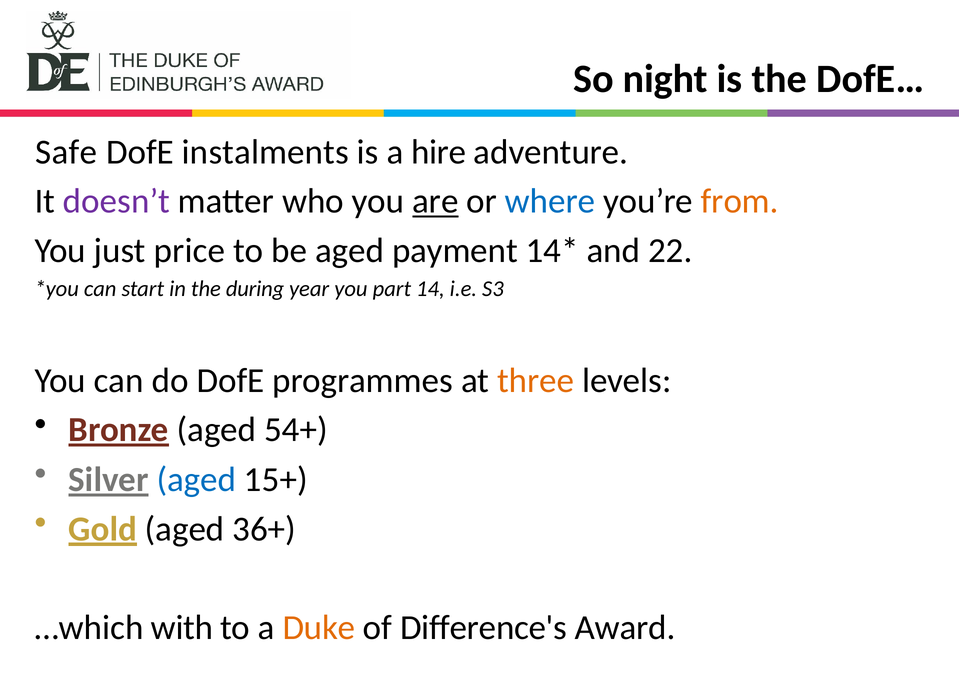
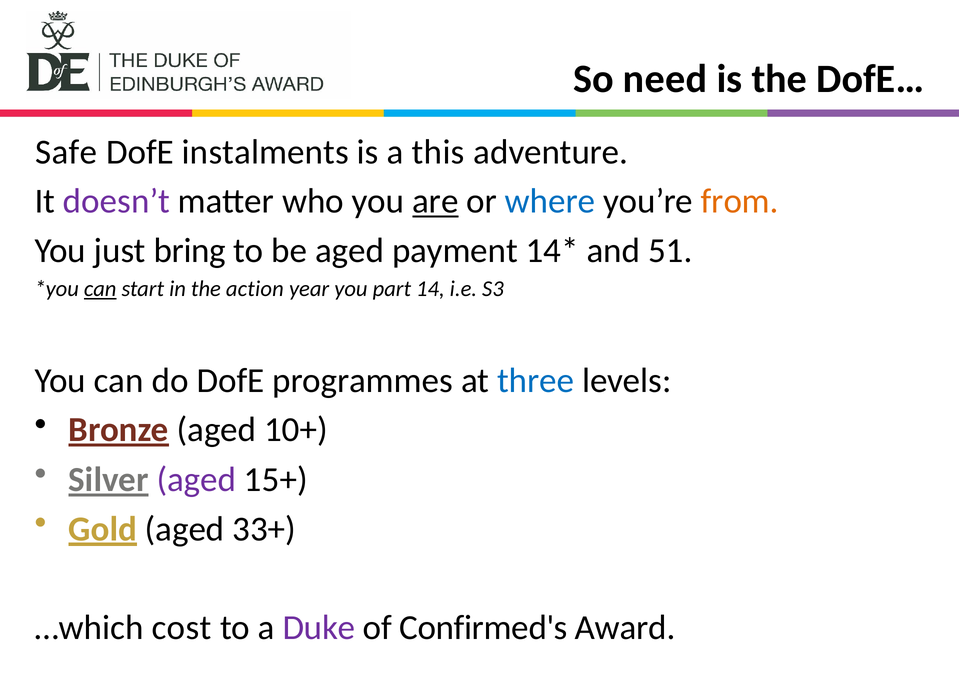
night: night -> need
hire: hire -> this
price: price -> bring
22: 22 -> 51
can at (100, 289) underline: none -> present
during: during -> action
three colour: orange -> blue
54+: 54+ -> 10+
aged at (196, 480) colour: blue -> purple
36+: 36+ -> 33+
with: with -> cost
Duke colour: orange -> purple
Difference's: Difference's -> Confirmed's
